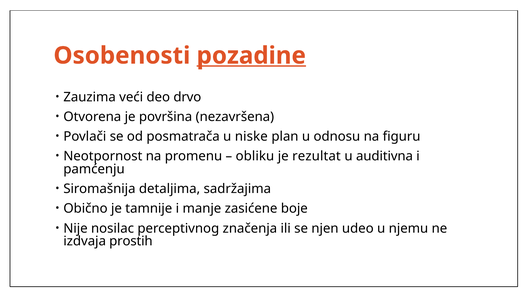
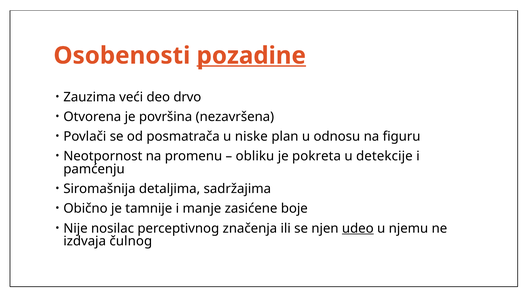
rezultat: rezultat -> pokreta
auditivna: auditivna -> detekcije
udeo underline: none -> present
prostih: prostih -> čulnog
